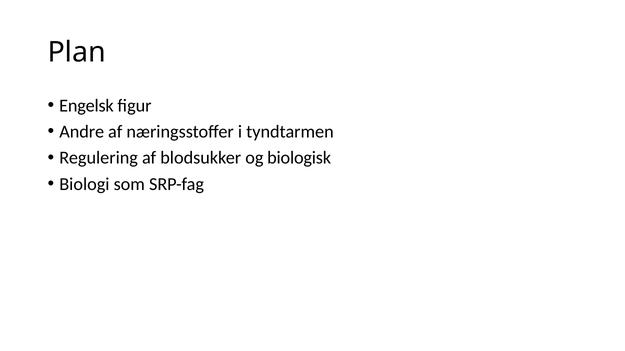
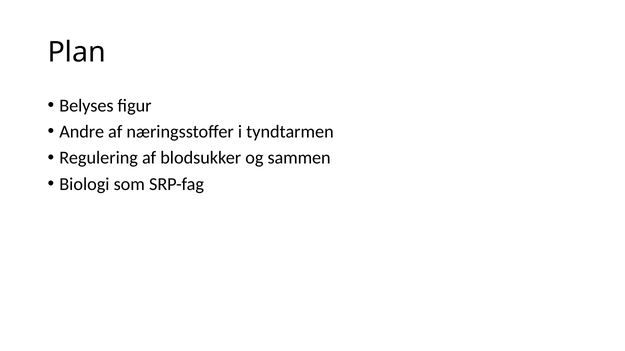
Engelsk: Engelsk -> Belyses
biologisk: biologisk -> sammen
